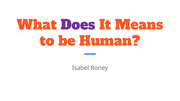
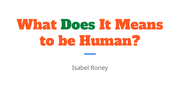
Does colour: purple -> green
